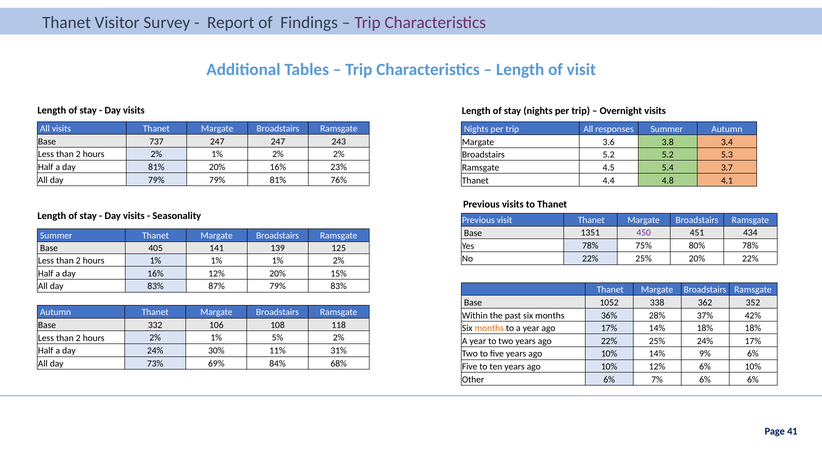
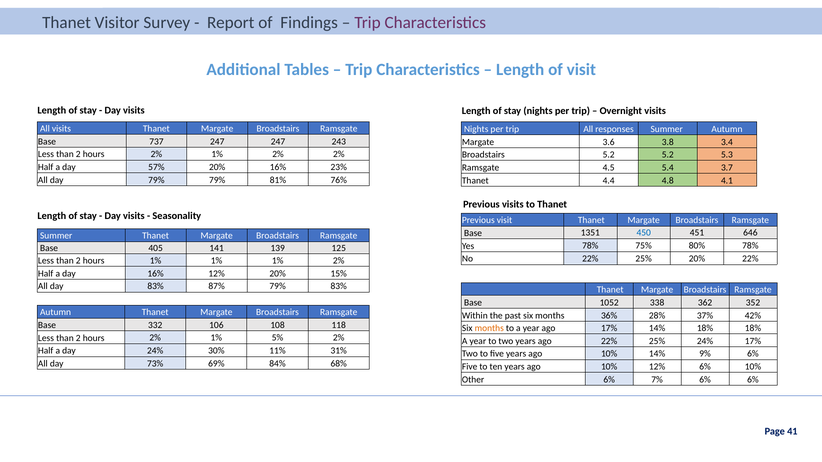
day 81%: 81% -> 57%
450 colour: purple -> blue
434: 434 -> 646
